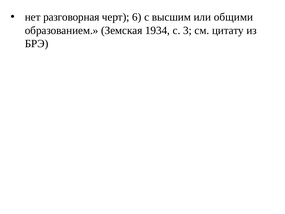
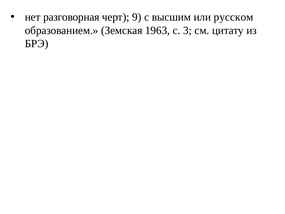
6: 6 -> 9
общими: общими -> русском
1934: 1934 -> 1963
